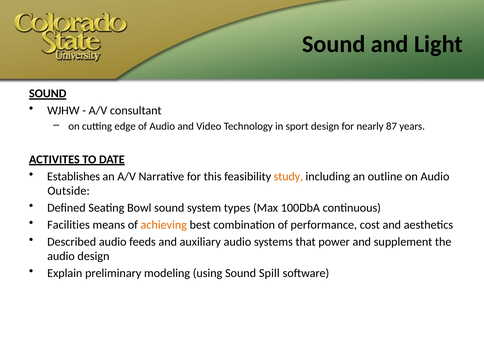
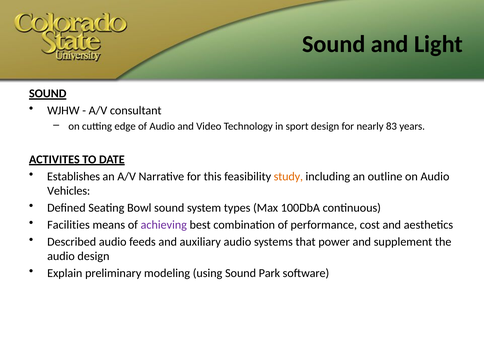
87: 87 -> 83
Outside: Outside -> Vehicles
achieving colour: orange -> purple
Spill: Spill -> Park
